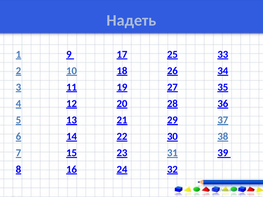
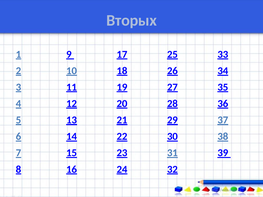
Надеть: Надеть -> Вторых
